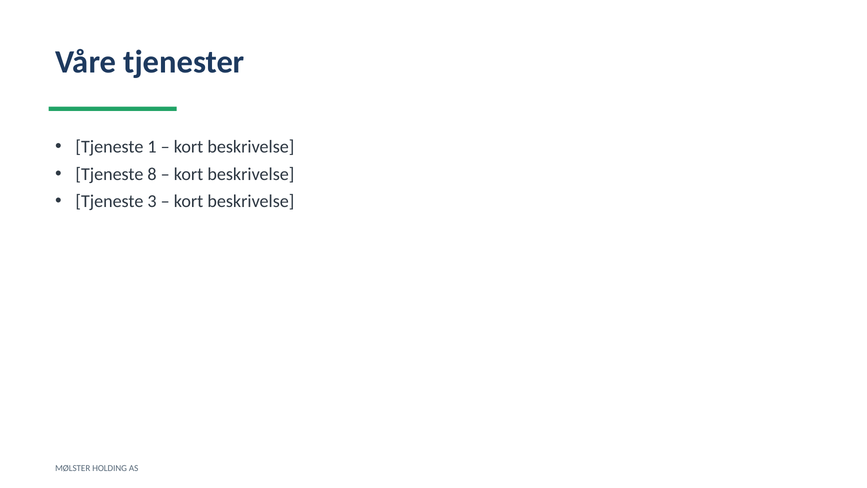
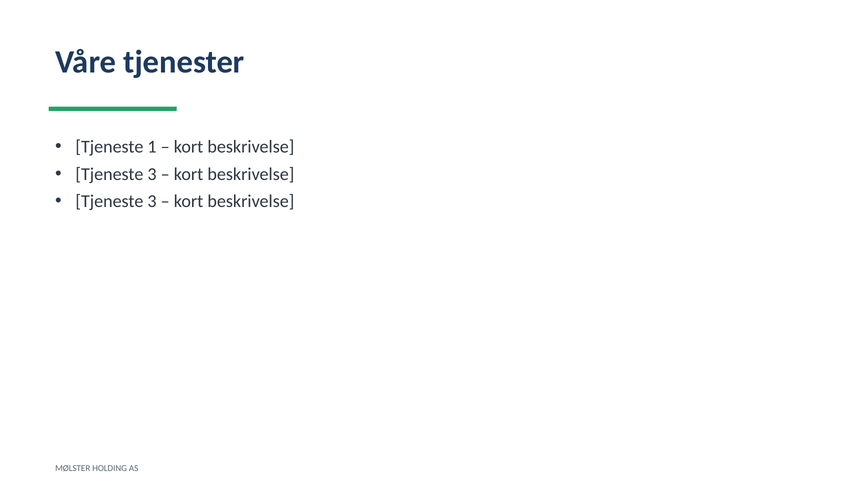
8 at (152, 174): 8 -> 3
